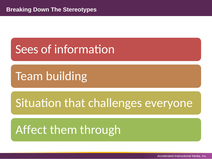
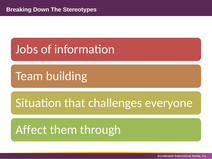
Sees: Sees -> Jobs
